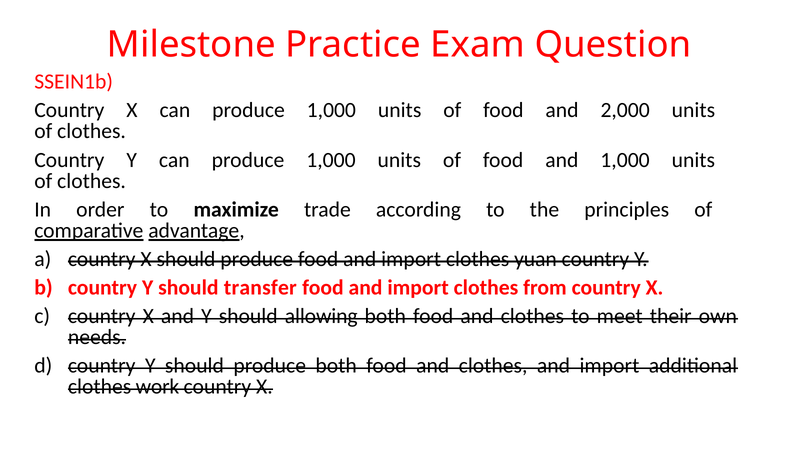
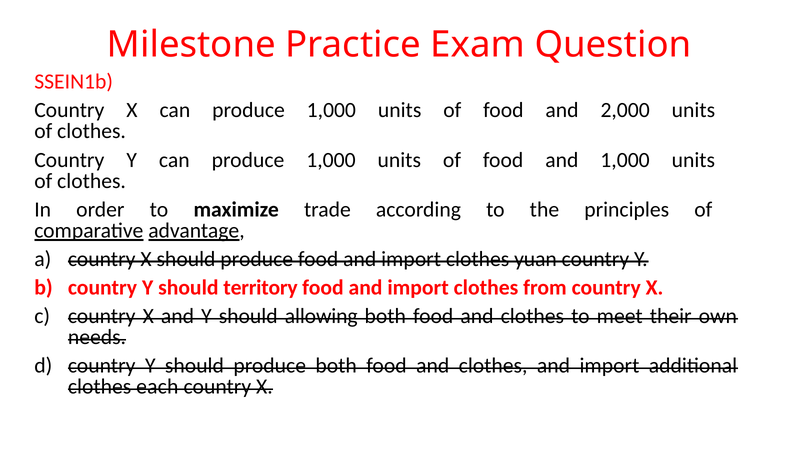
transfer: transfer -> territory
work: work -> each
